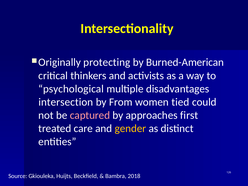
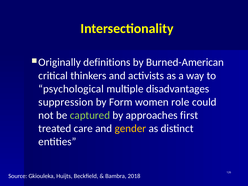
protecting: protecting -> definitions
intersection: intersection -> suppression
From: From -> Form
tied: tied -> role
captured colour: pink -> light green
